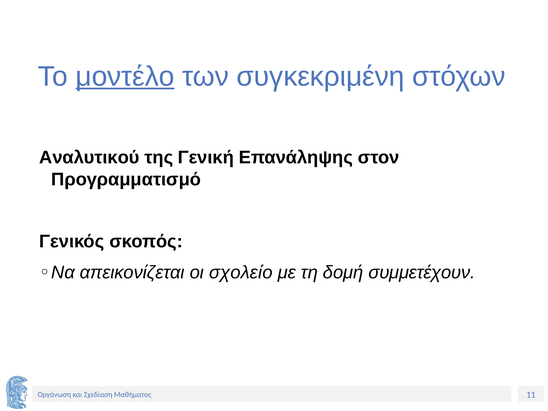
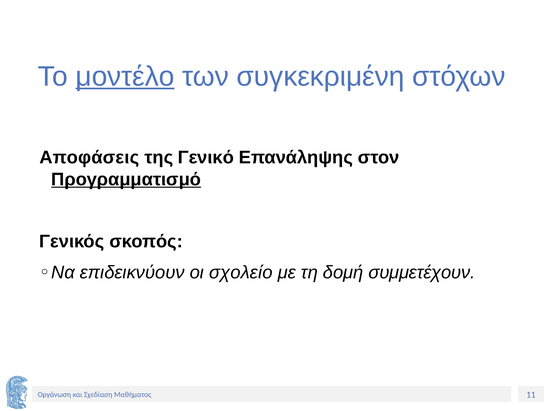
Αναλυτικού: Αναλυτικού -> Αποφάσεις
Γενική: Γενική -> Γενικό
Προγραμματισμό underline: none -> present
απεικονίζεται: απεικονίζεται -> επιδεικνύουν
